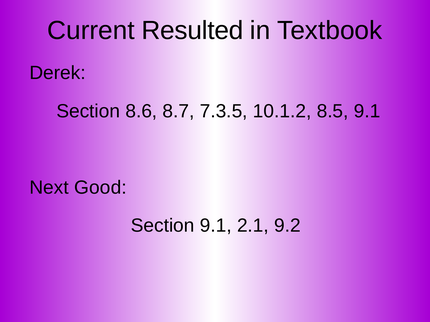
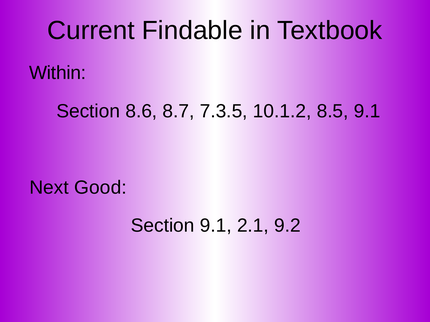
Resulted: Resulted -> Findable
Derek: Derek -> Within
